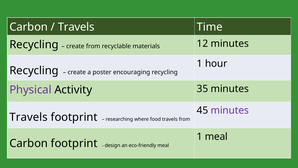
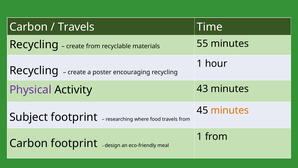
12: 12 -> 55
35: 35 -> 43
minutes at (230, 110) colour: purple -> orange
Travels at (29, 117): Travels -> Subject
1 meal: meal -> from
